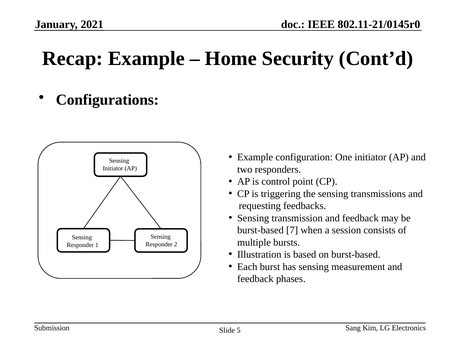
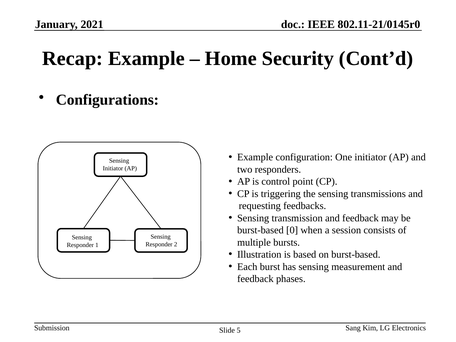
7: 7 -> 0
